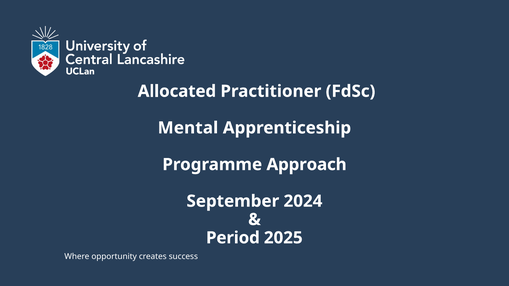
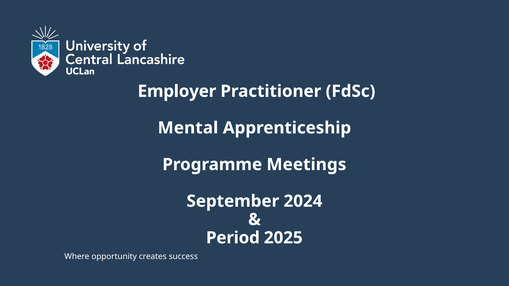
Allocated: Allocated -> Employer
Approach: Approach -> Meetings
